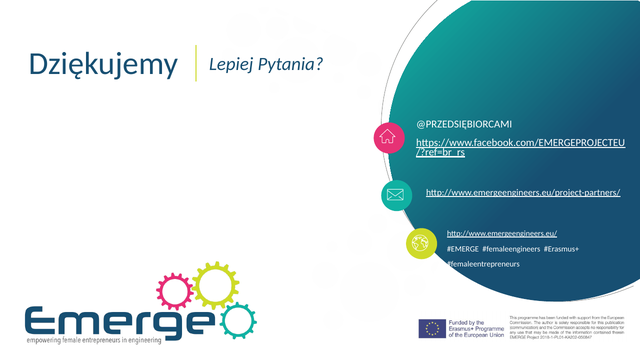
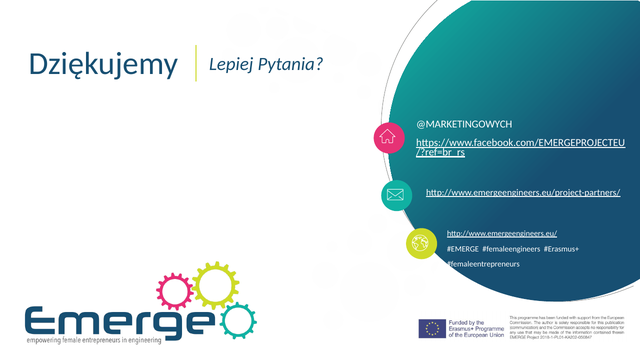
@PRZEDSIĘBIORCAMI: @PRZEDSIĘBIORCAMI -> @MARKETINGOWYCH
